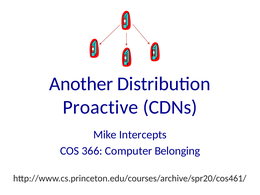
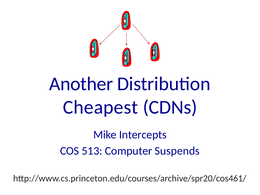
Proactive: Proactive -> Cheapest
366: 366 -> 513
Belonging: Belonging -> Suspends
